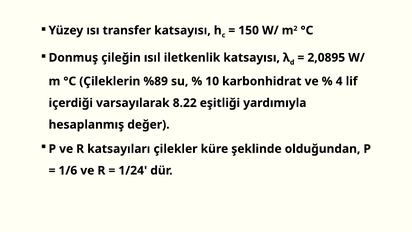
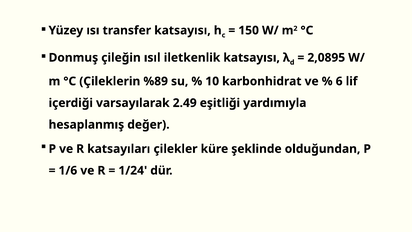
4: 4 -> 6
8.22: 8.22 -> 2.49
